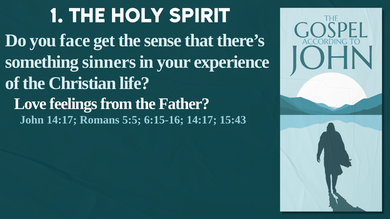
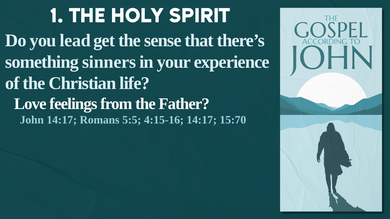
face: face -> lead
6:15-16: 6:15-16 -> 4:15-16
15:43: 15:43 -> 15:70
